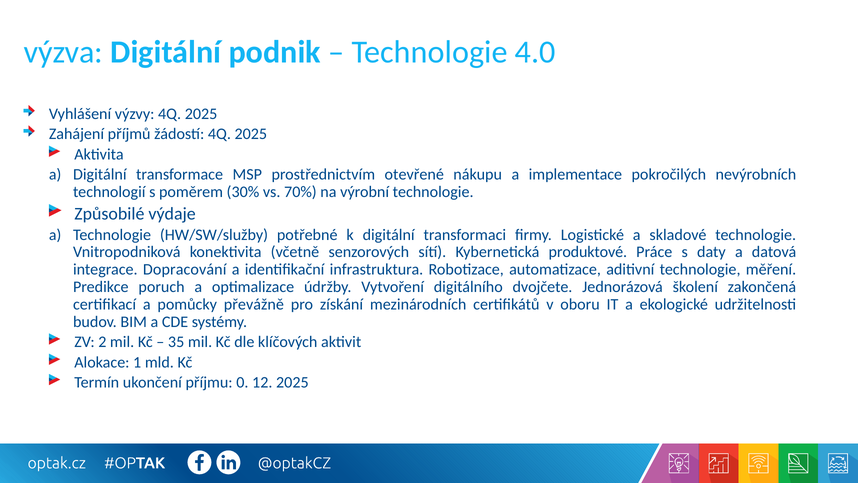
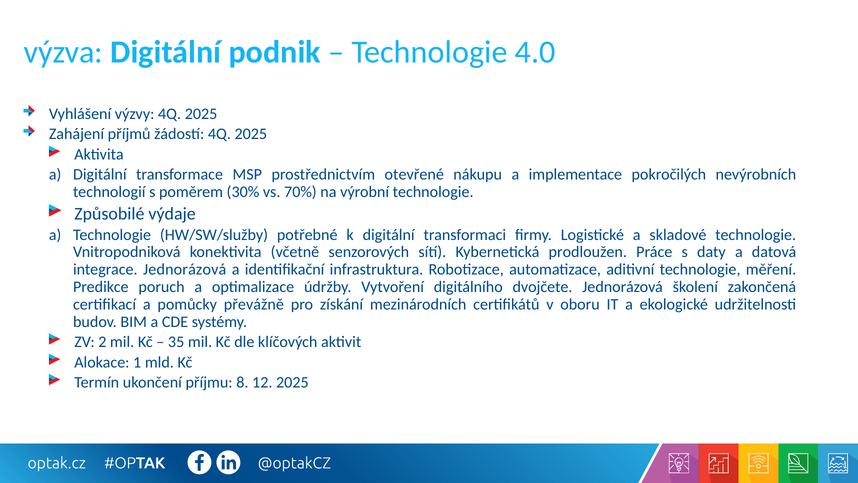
produktové: produktové -> prodloužen
integrace Dopracování: Dopracování -> Jednorázová
0: 0 -> 8
